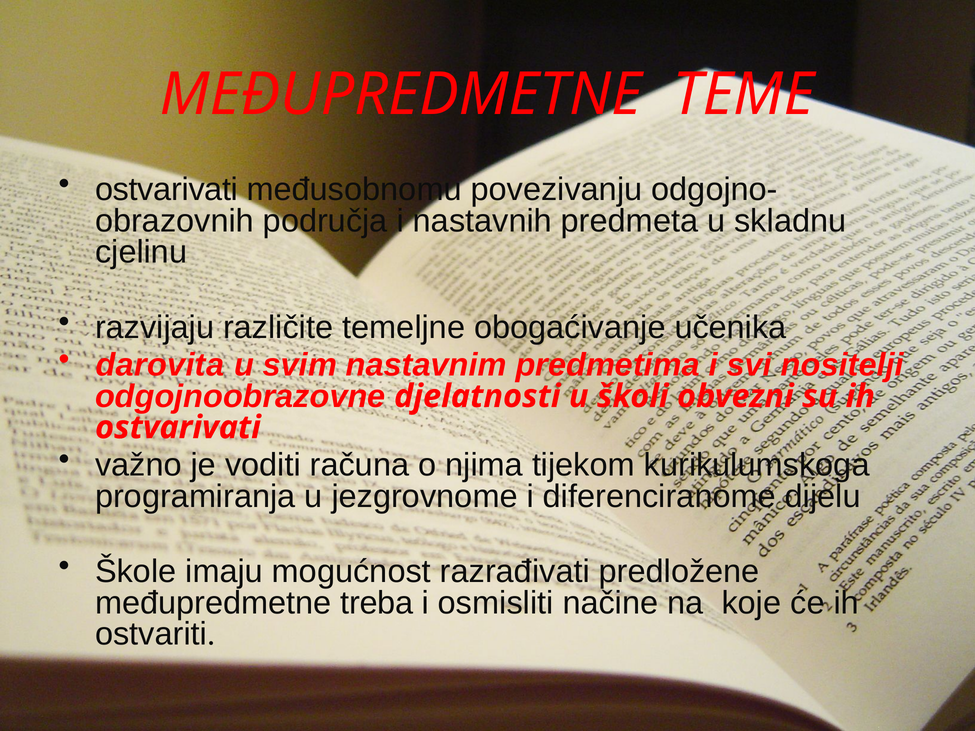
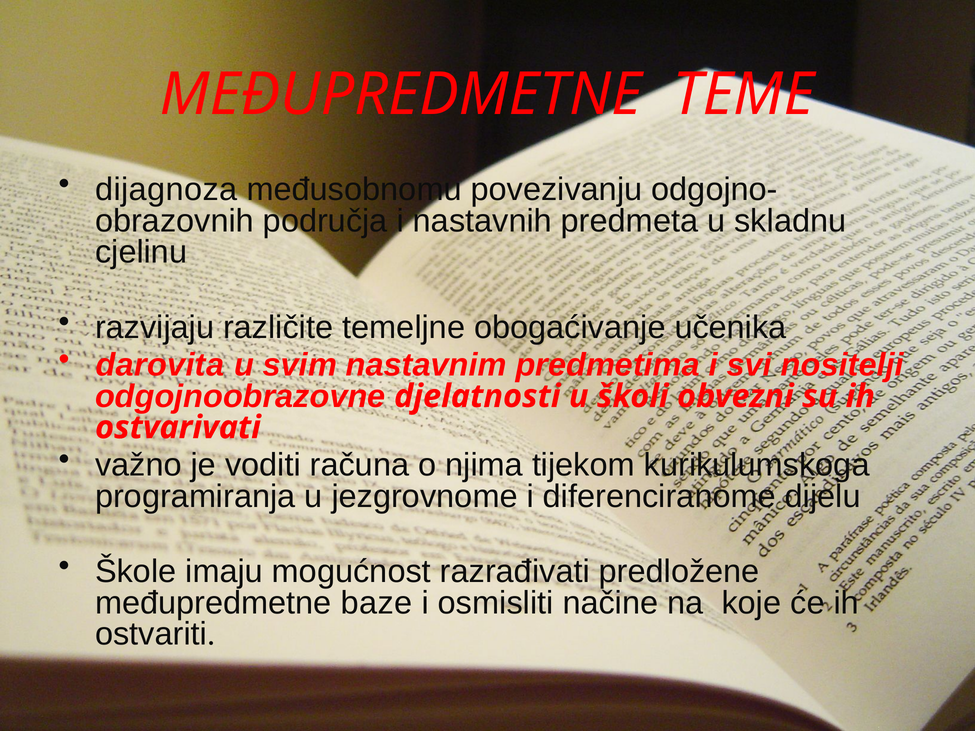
ostvarivati at (167, 190): ostvarivati -> dijagnoza
treba: treba -> baze
